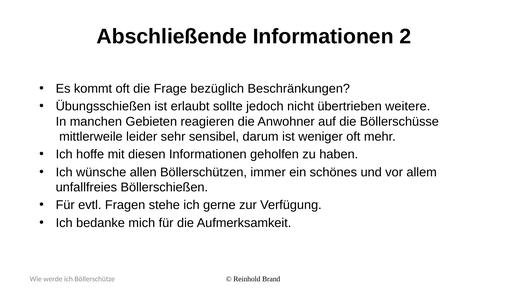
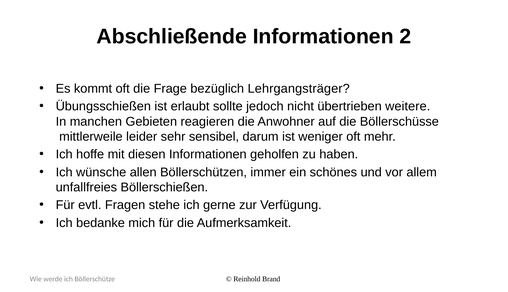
Beschränkungen: Beschränkungen -> Lehrgangsträger
